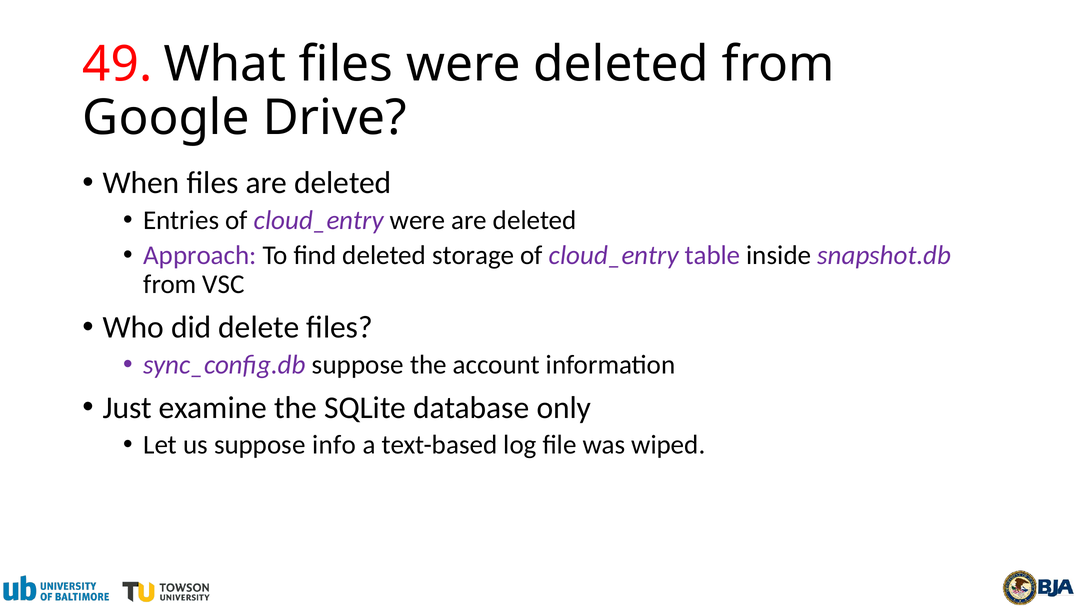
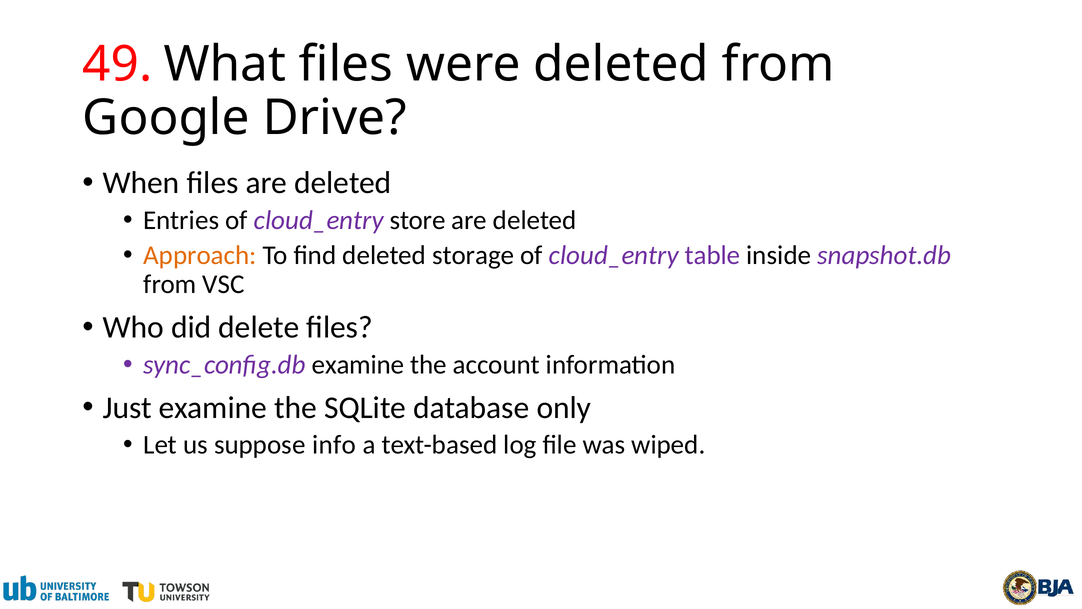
cloud_entry were: were -> store
Approach colour: purple -> orange
sync_config.db suppose: suppose -> examine
